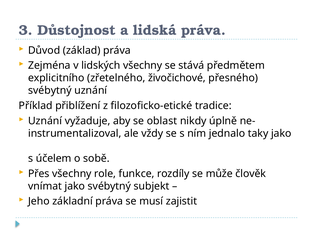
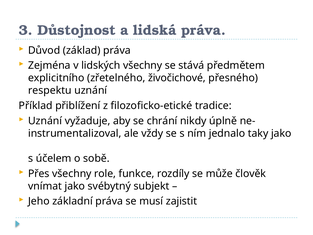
svébytný at (50, 90): svébytný -> respektu
oblast: oblast -> chrání
